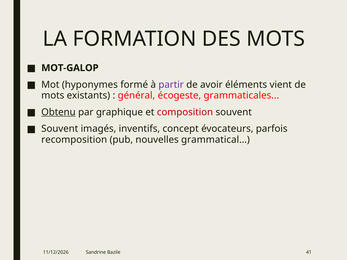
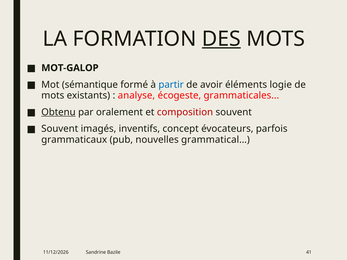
DES underline: none -> present
hyponymes: hyponymes -> sémantique
partir colour: purple -> blue
vient: vient -> logie
général: général -> analyse
graphique: graphique -> oralement
recomposition: recomposition -> grammaticaux
